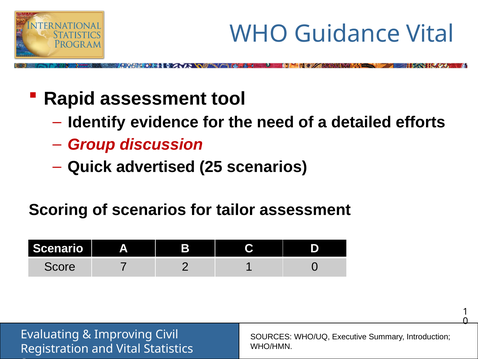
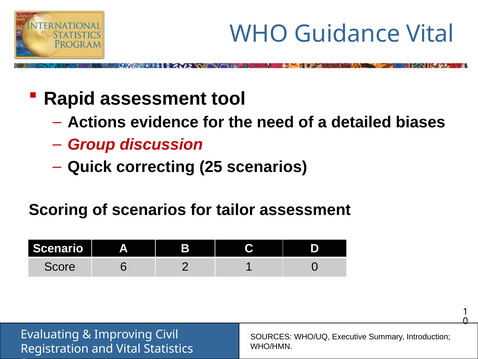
Identify: Identify -> Actions
efforts: efforts -> biases
advertised: advertised -> correcting
7: 7 -> 6
